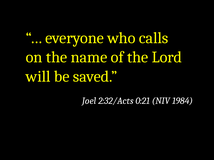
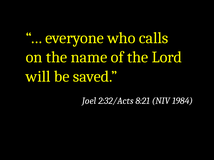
0:21: 0:21 -> 8:21
